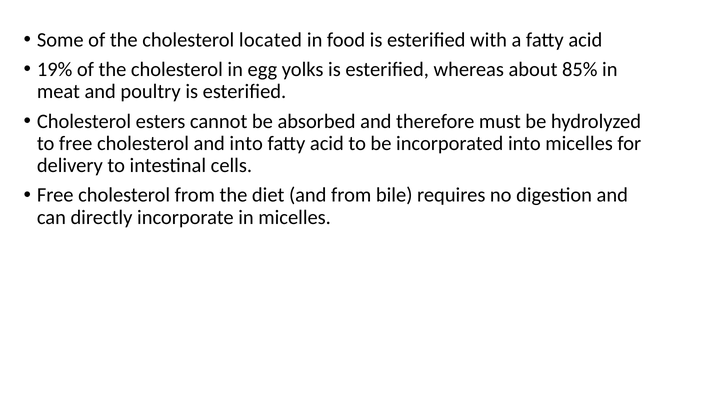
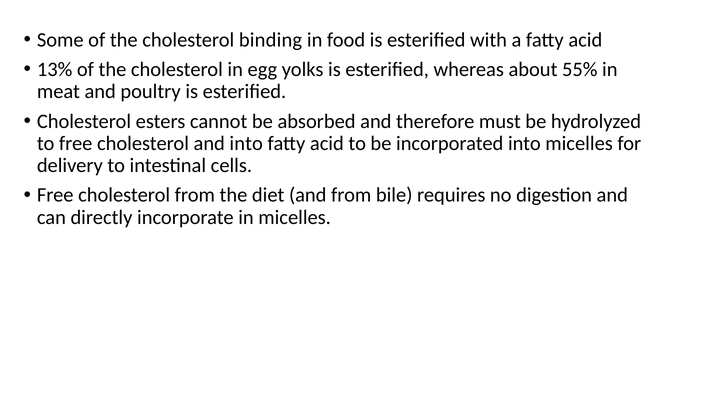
located: located -> binding
19%: 19% -> 13%
85%: 85% -> 55%
